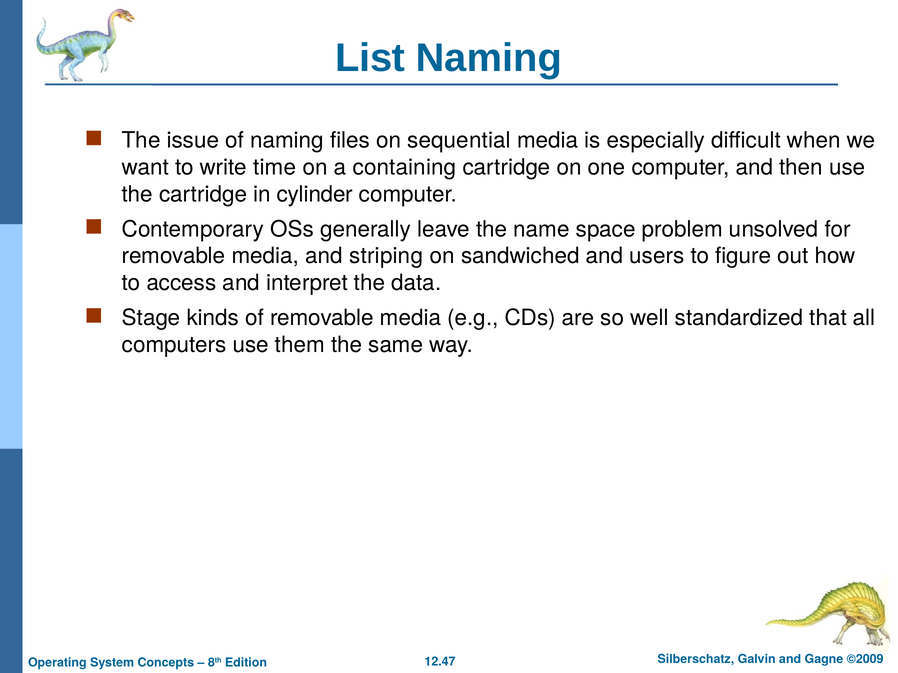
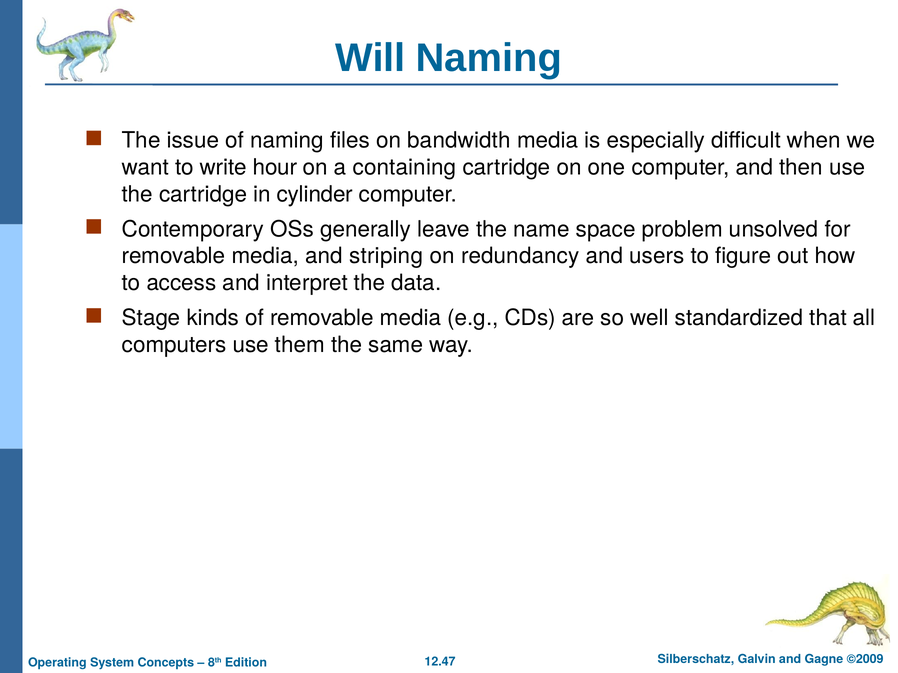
List: List -> Will
sequential: sequential -> bandwidth
time: time -> hour
sandwiched: sandwiched -> redundancy
